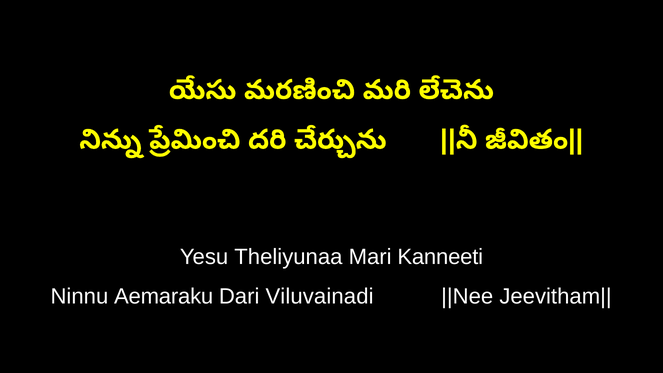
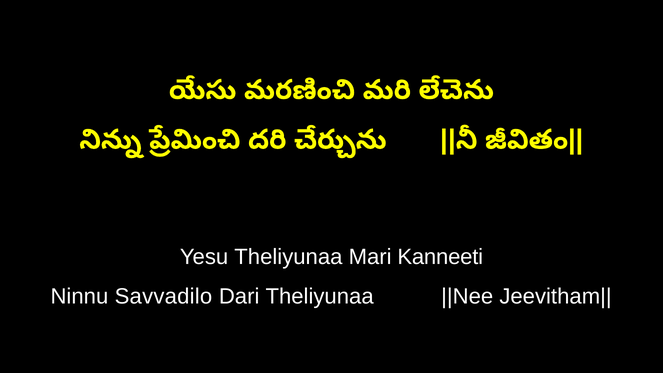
Aemaraku: Aemaraku -> Savvadilo
Dari Viluvainadi: Viluvainadi -> Theliyunaa
